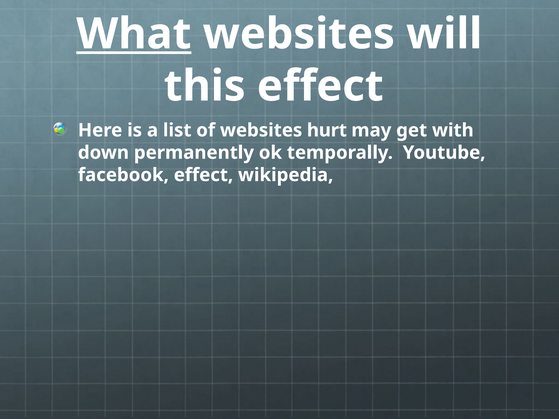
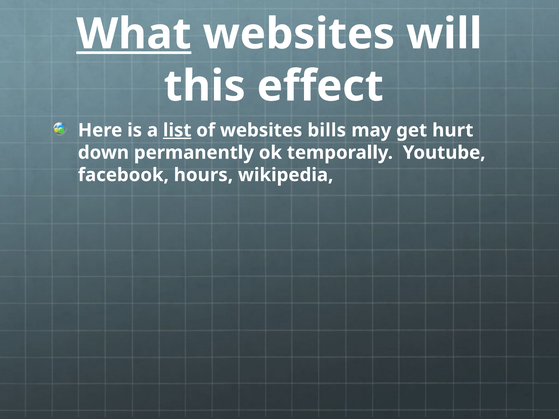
list underline: none -> present
hurt: hurt -> bills
with: with -> hurt
facebook effect: effect -> hours
